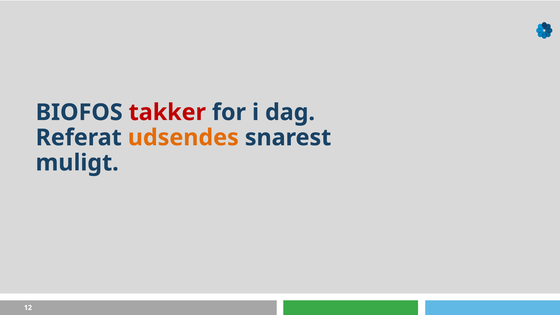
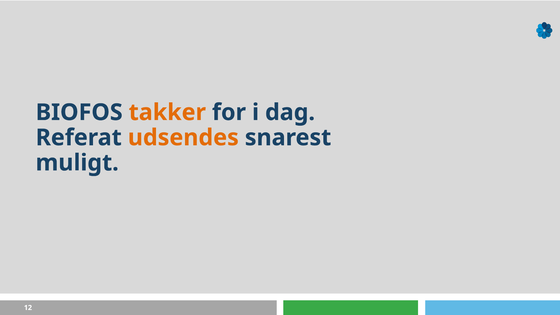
takker colour: red -> orange
